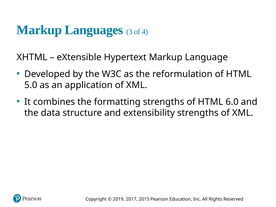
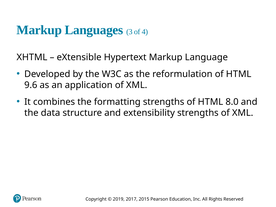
5.0: 5.0 -> 9.6
6.0: 6.0 -> 8.0
